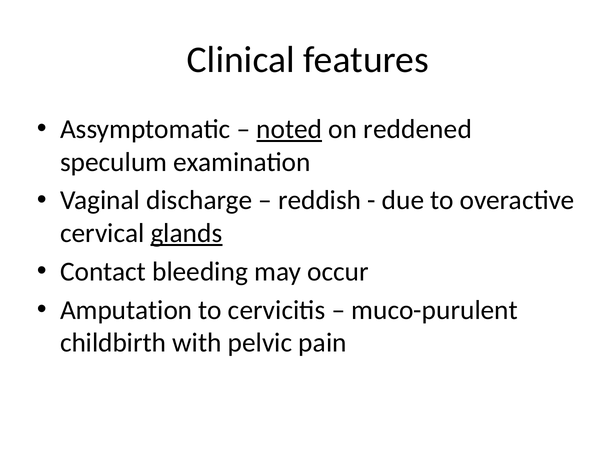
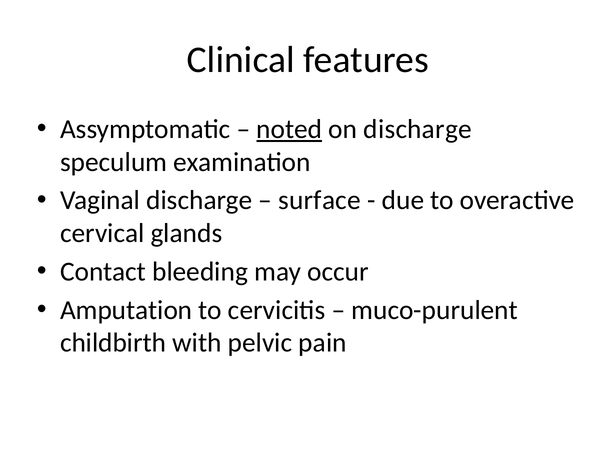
on reddened: reddened -> discharge
reddish: reddish -> surface
glands underline: present -> none
